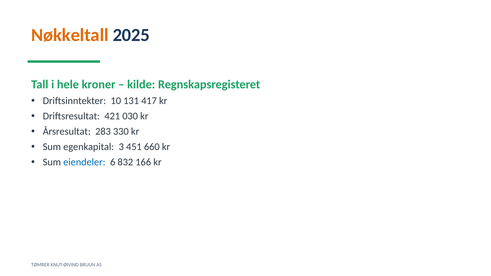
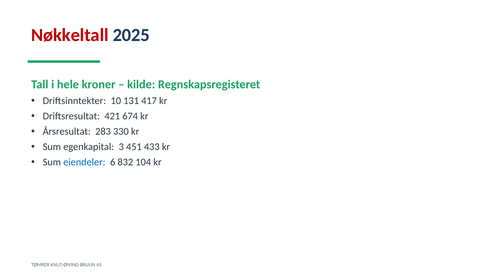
Nøkkeltall colour: orange -> red
030: 030 -> 674
660: 660 -> 433
166: 166 -> 104
